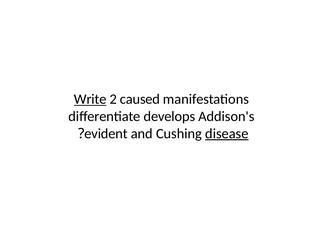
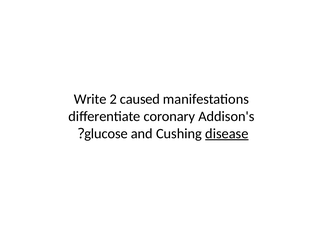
Write underline: present -> none
develops: develops -> coronary
evident: evident -> glucose
